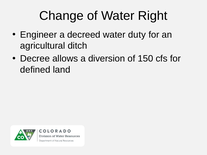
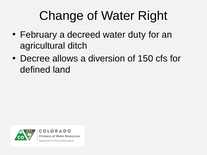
Engineer: Engineer -> February
